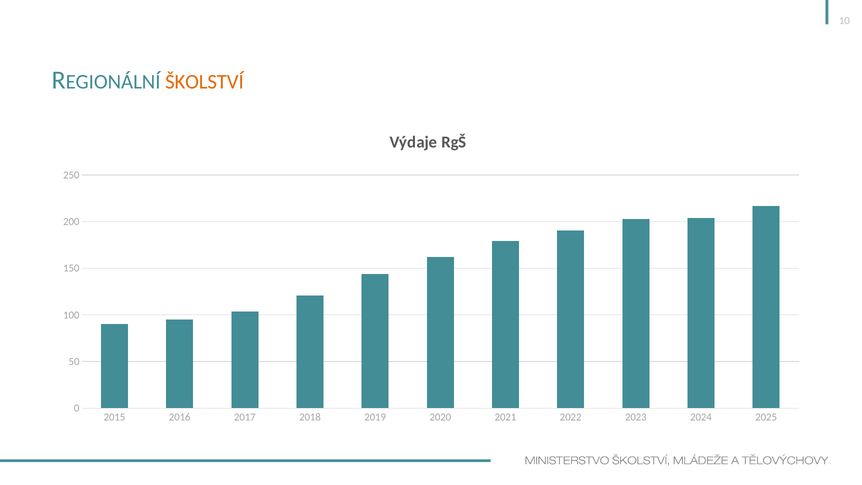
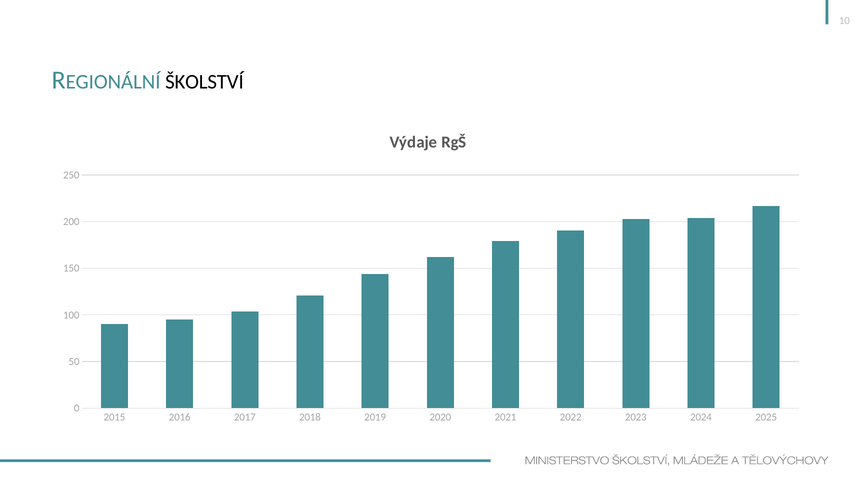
ŠKOLSTVÍ colour: orange -> black
